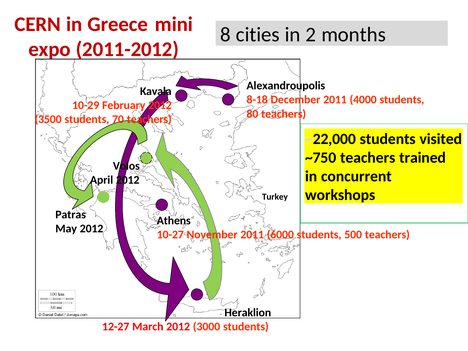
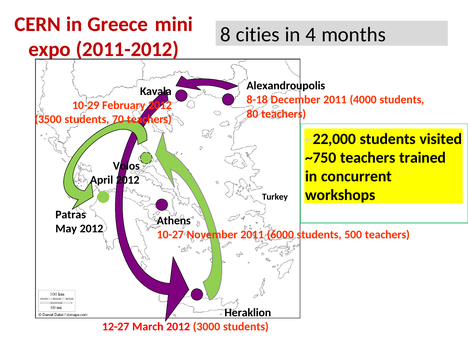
2: 2 -> 4
